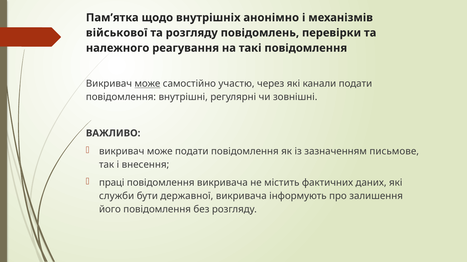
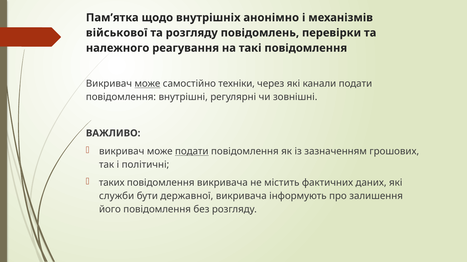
участю: участю -> техніки
подати at (192, 152) underline: none -> present
письмове: письмове -> грошових
внесення: внесення -> політичні
праці: праці -> таких
